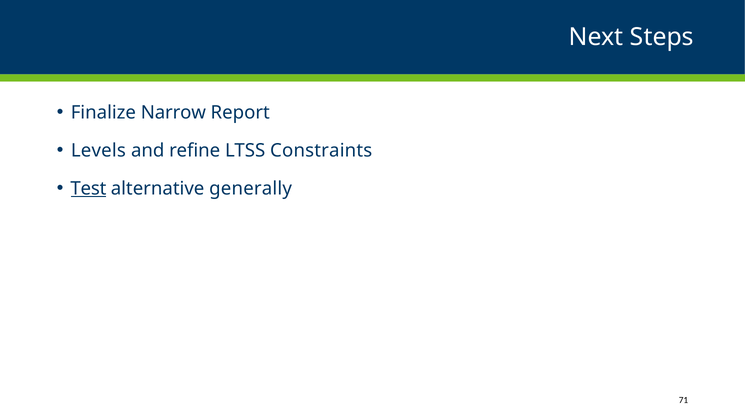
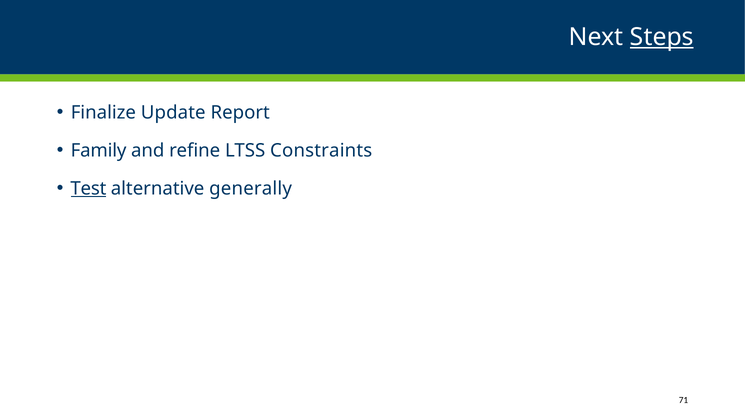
Steps underline: none -> present
Narrow: Narrow -> Update
Levels: Levels -> Family
